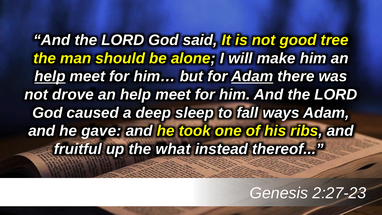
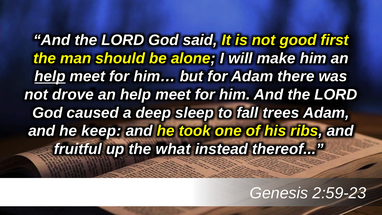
tree: tree -> first
Adam at (252, 76) underline: present -> none
ways: ways -> trees
gave: gave -> keep
2:27-23: 2:27-23 -> 2:59-23
